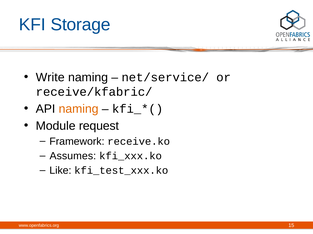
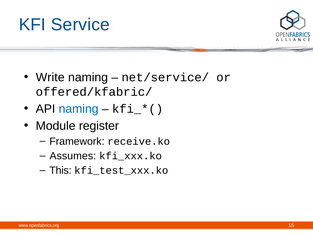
Storage: Storage -> Service
receive/kfabric/: receive/kfabric/ -> offered/kfabric/
naming at (79, 109) colour: orange -> blue
request: request -> register
Like: Like -> This
